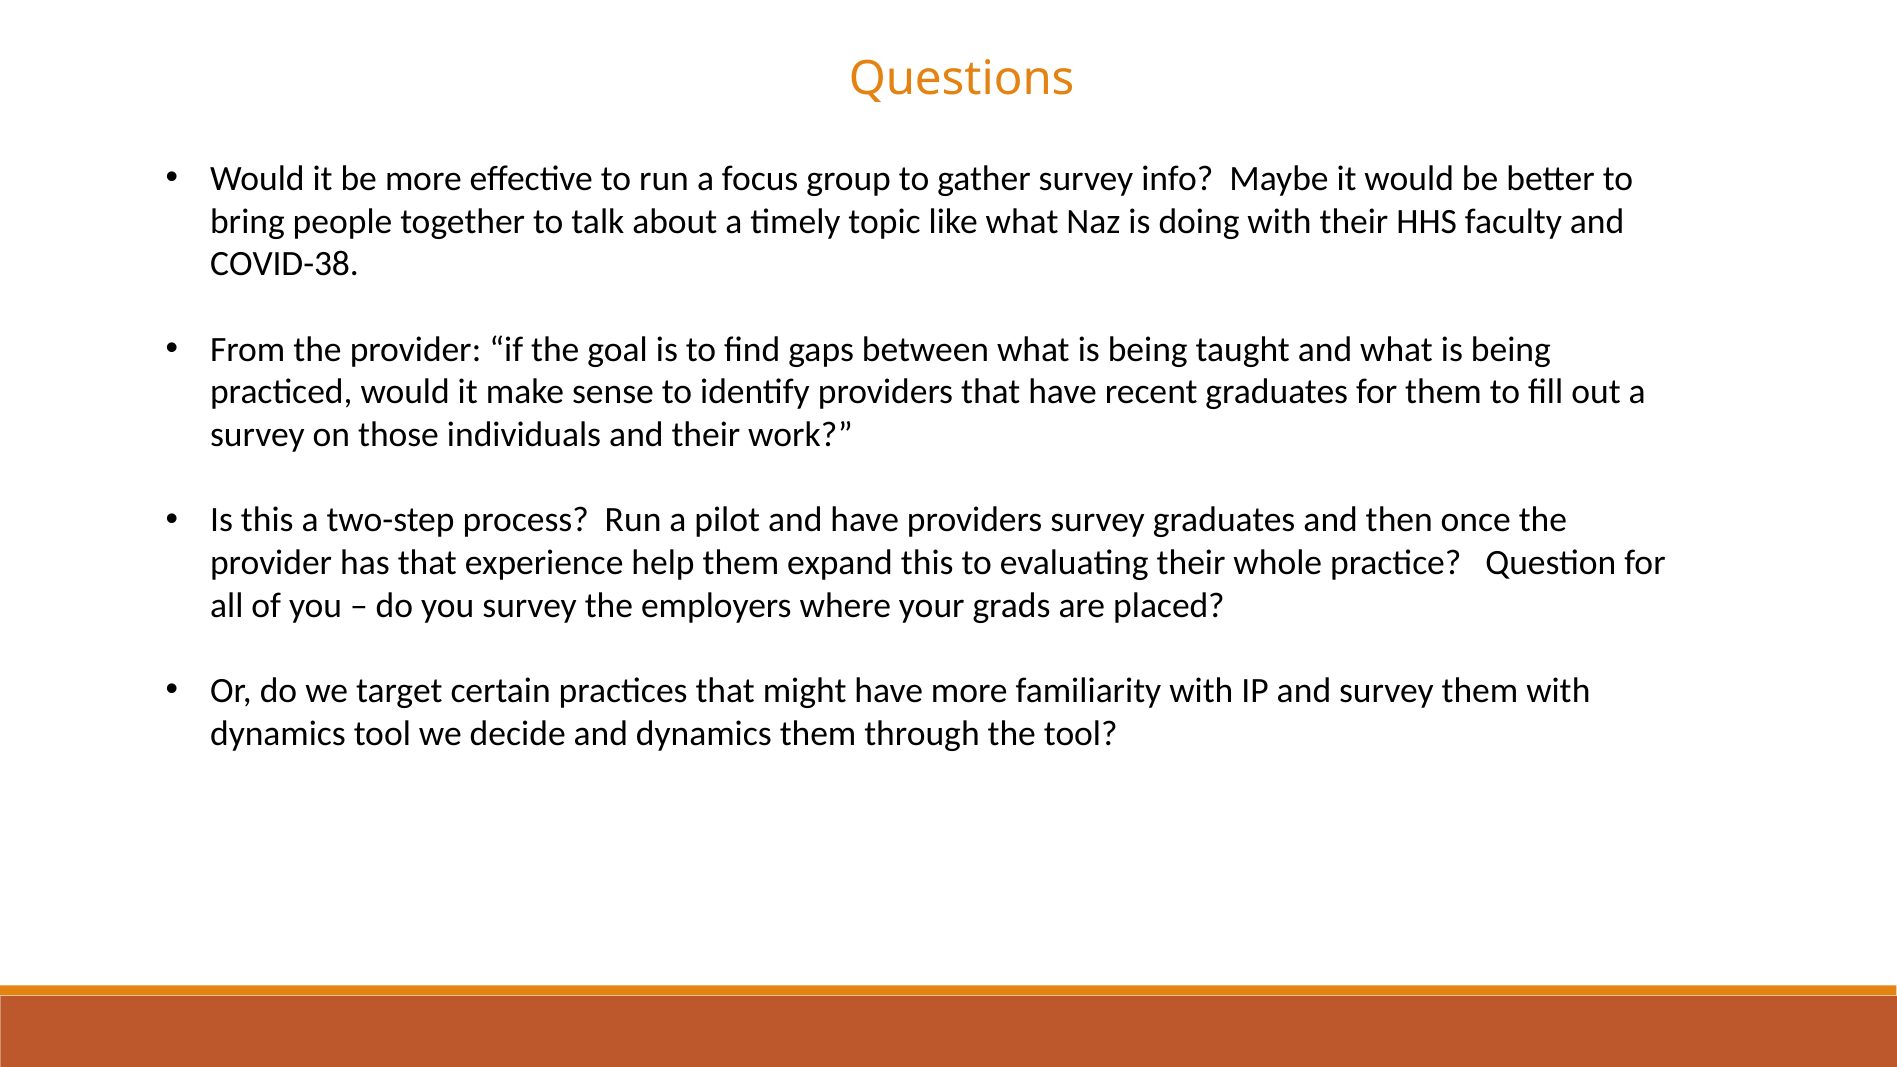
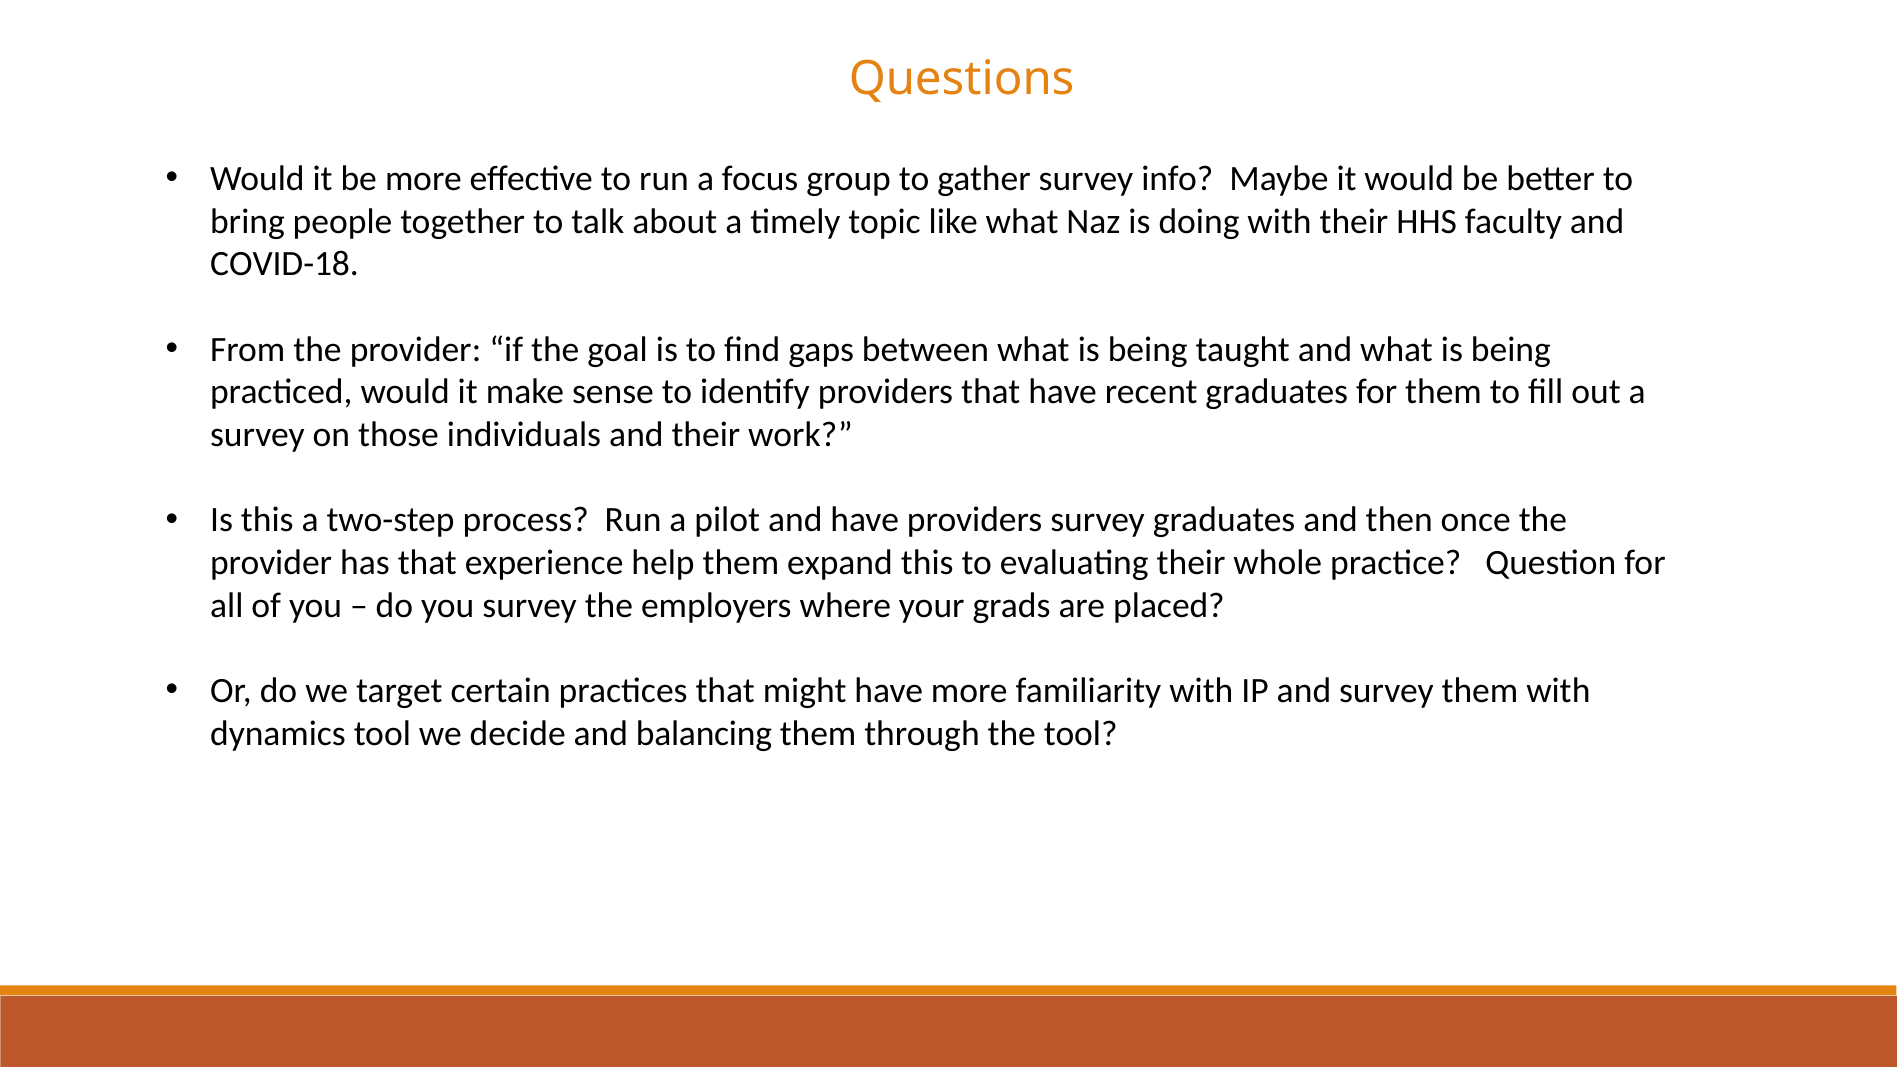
COVID-38: COVID-38 -> COVID-18
and dynamics: dynamics -> balancing
